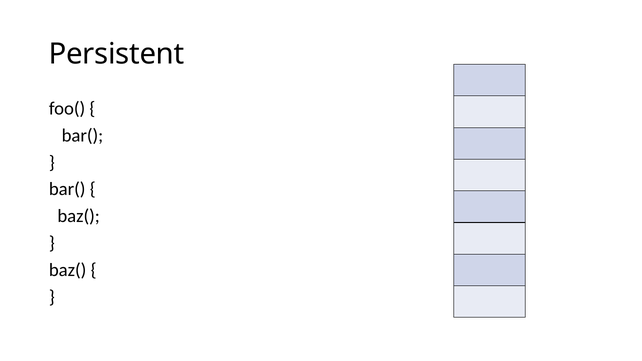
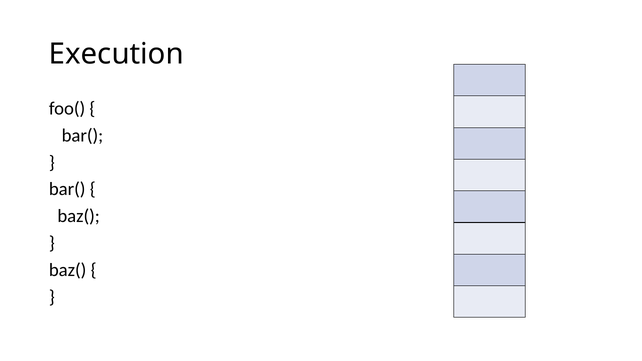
Persistent: Persistent -> Execution
